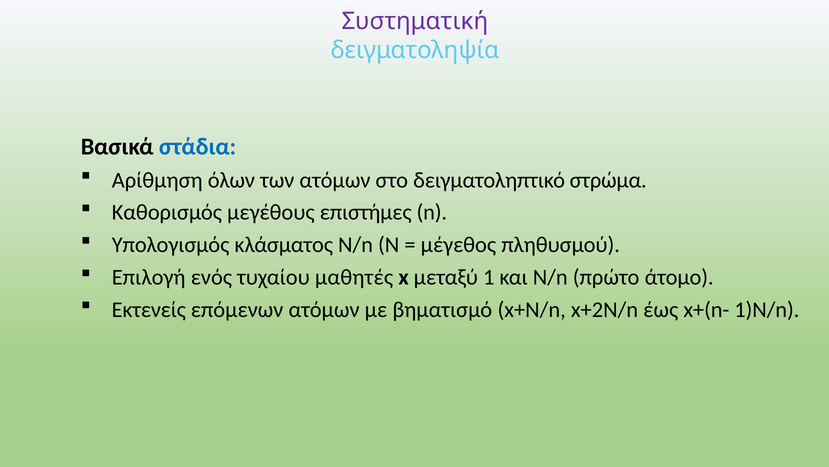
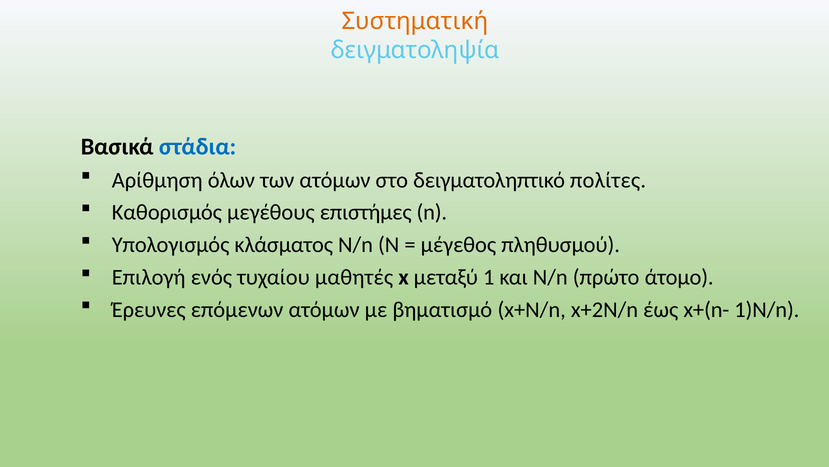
Συστηματική colour: purple -> orange
στρώμα: στρώμα -> πολίτες
Εκτενείς: Εκτενείς -> Έρευνες
